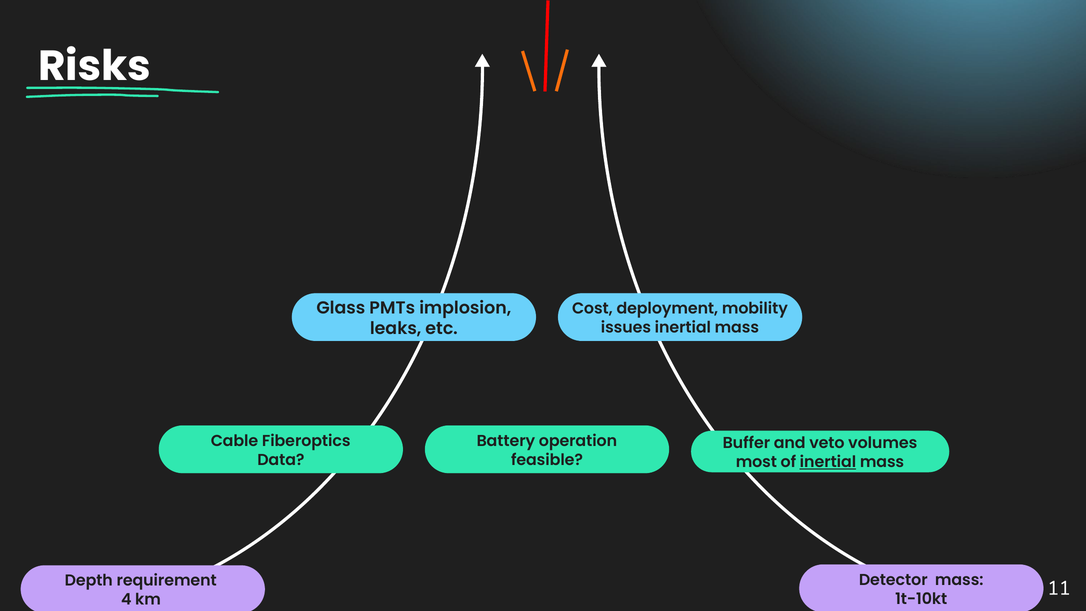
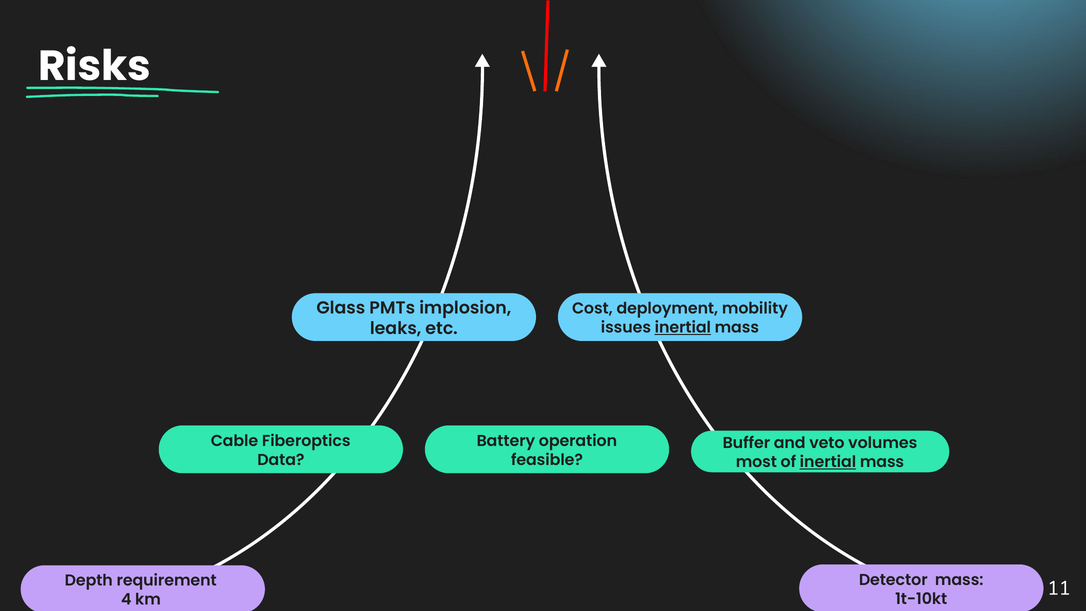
inertial at (683, 328) underline: none -> present
